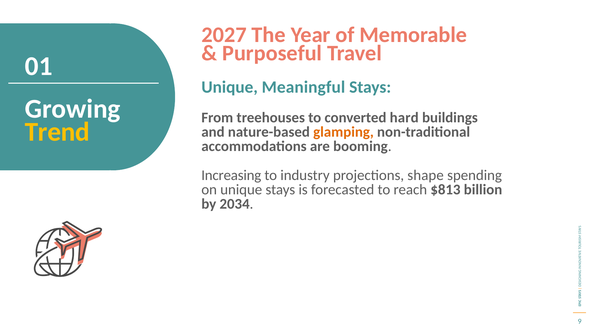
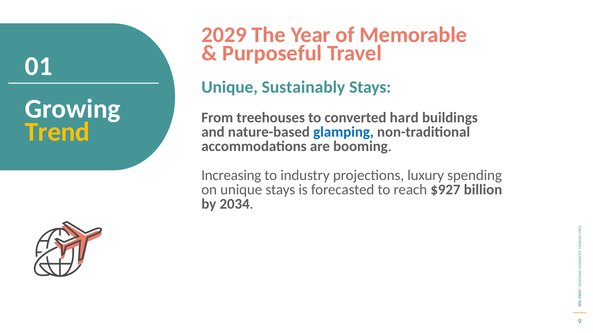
2027: 2027 -> 2029
Meaningful: Meaningful -> Sustainably
glamping colour: orange -> blue
shape: shape -> luxury
$813: $813 -> $927
